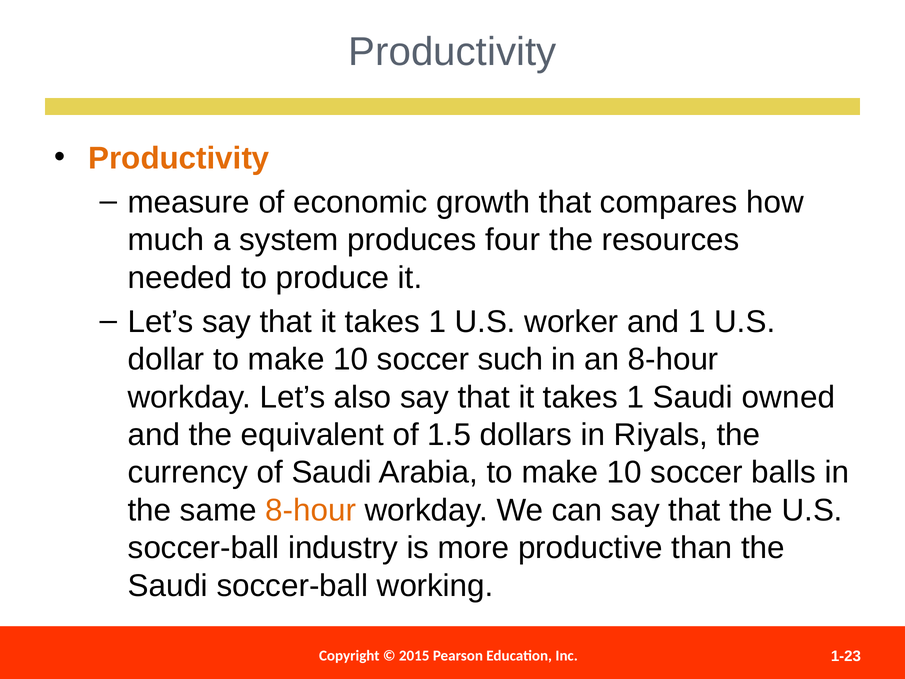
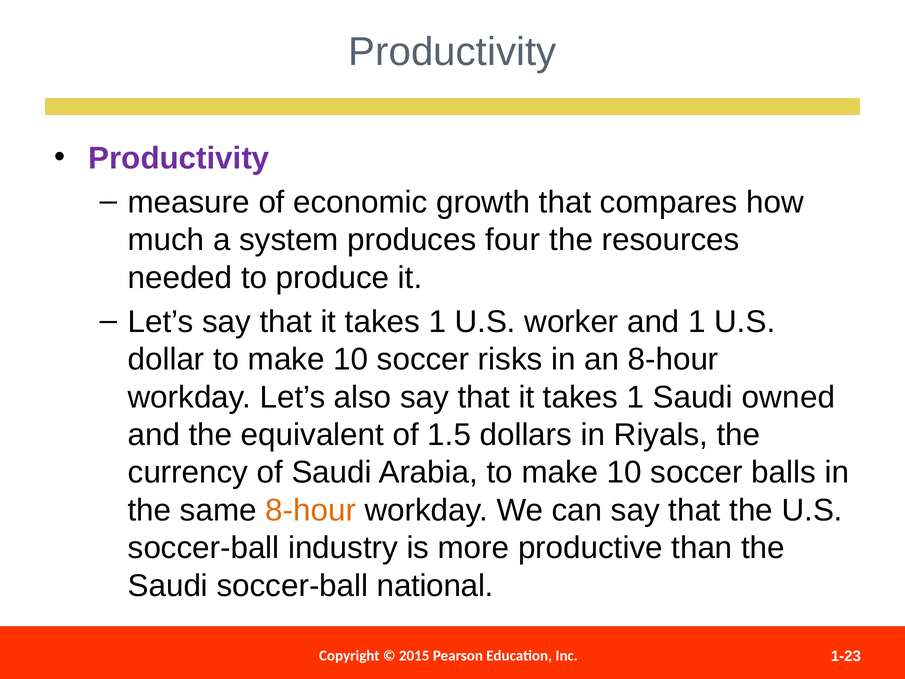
Productivity at (179, 158) colour: orange -> purple
such: such -> risks
working: working -> national
